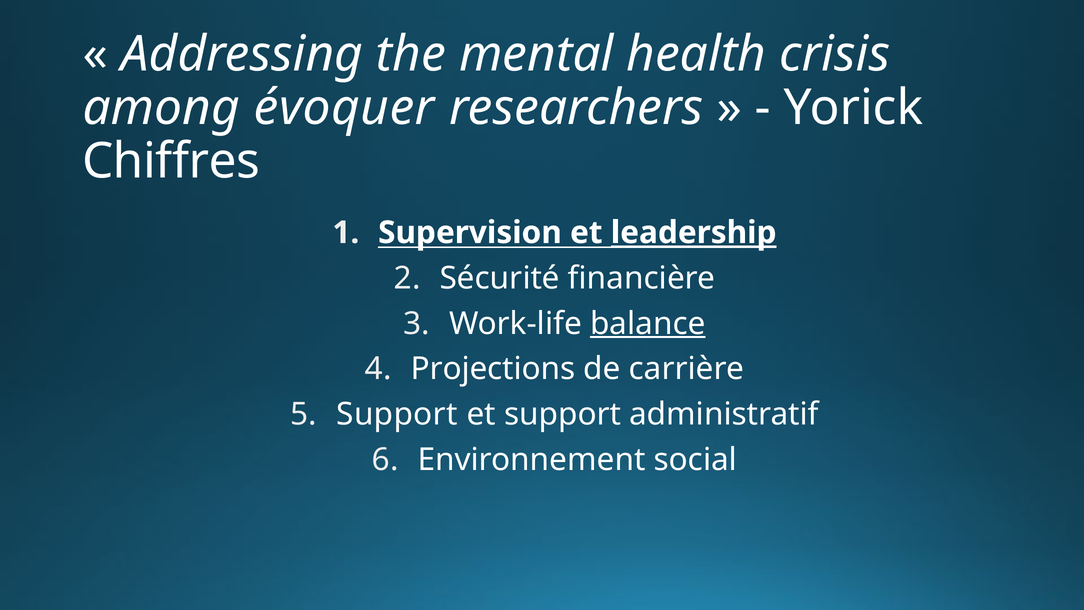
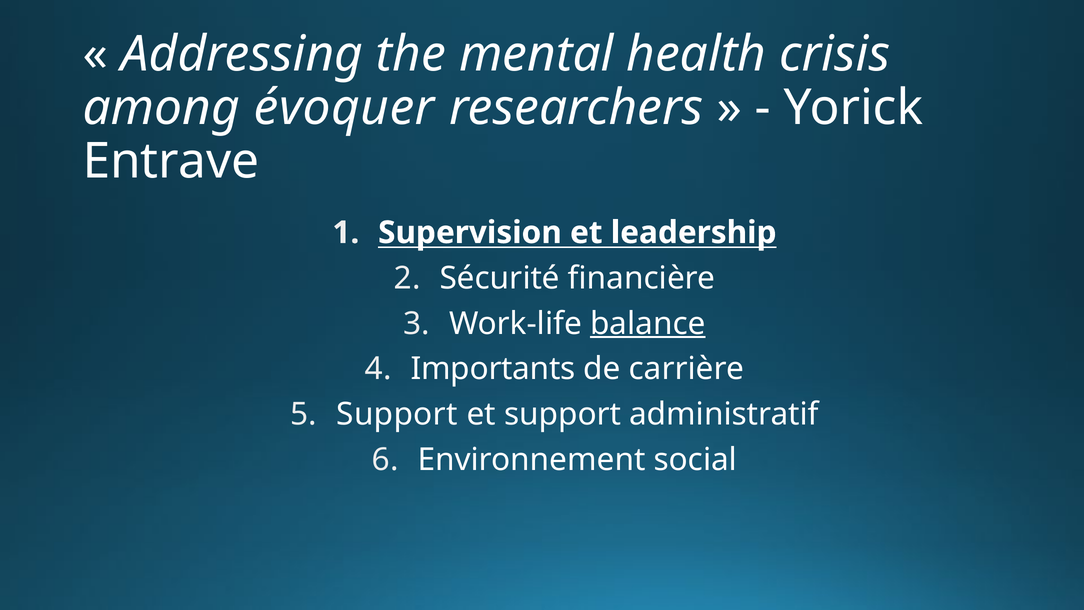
Chiffres: Chiffres -> Entrave
leadership underline: present -> none
Projections: Projections -> Importants
